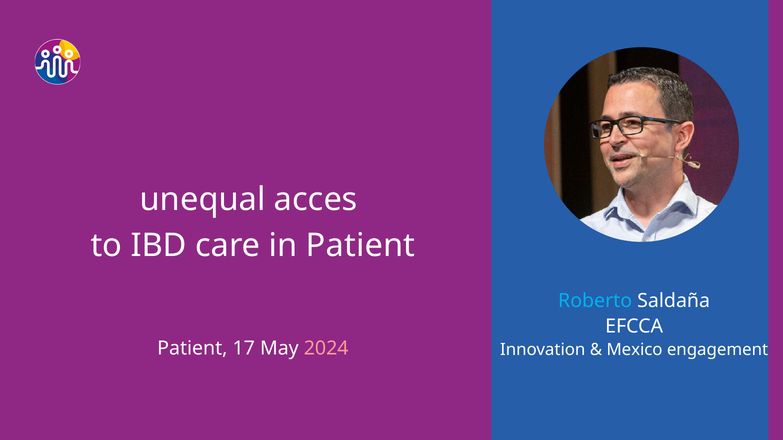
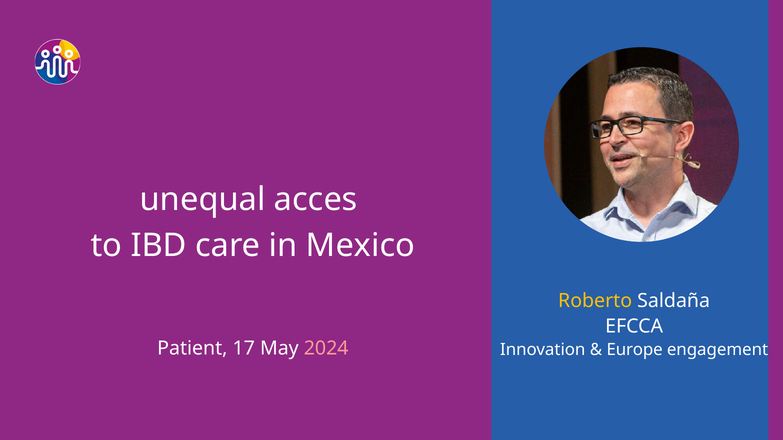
in Patient: Patient -> Mexico
Roberto colour: light blue -> yellow
Mexico: Mexico -> Europe
